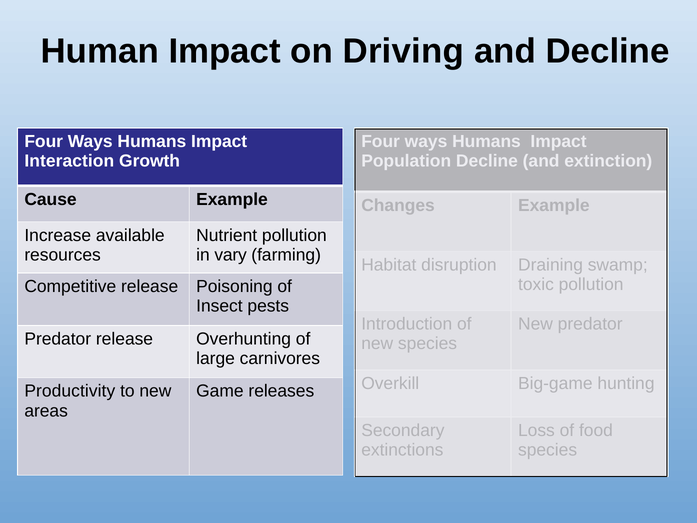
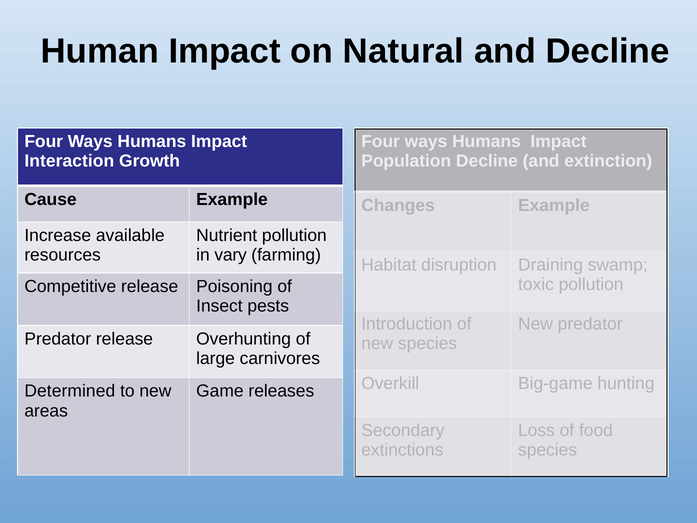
Driving: Driving -> Natural
Productivity: Productivity -> Determined
